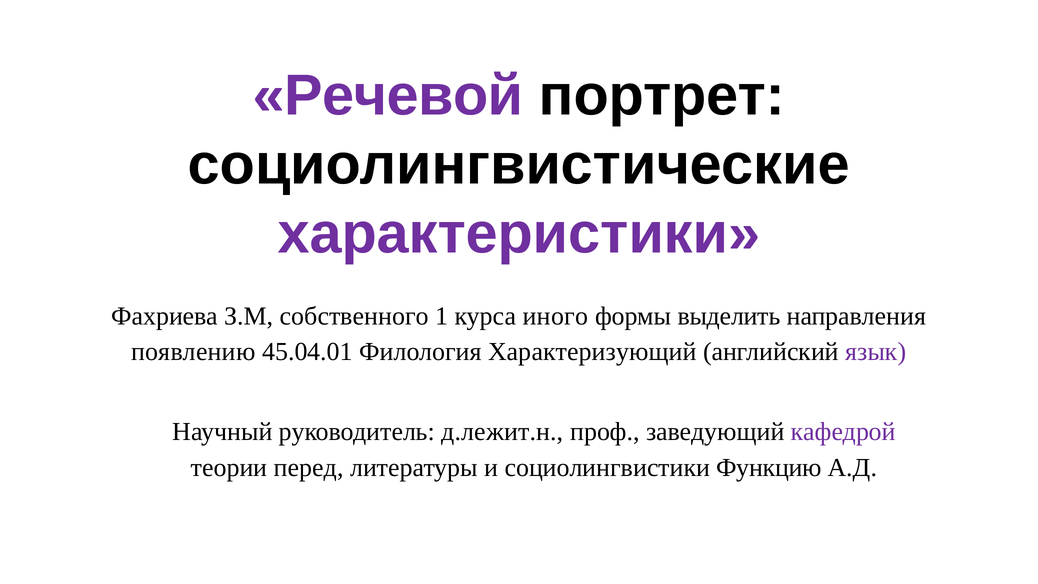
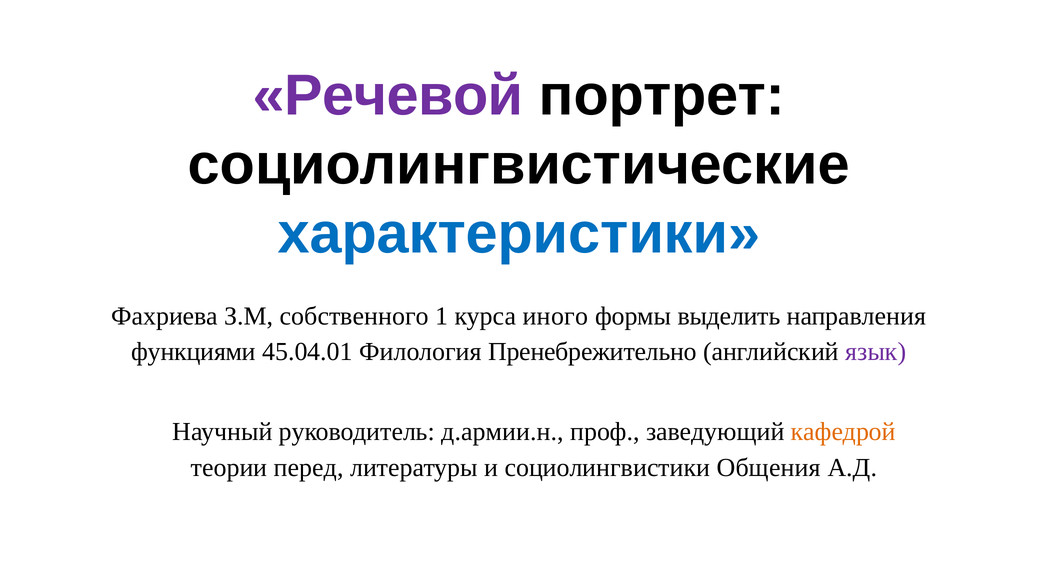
характеристики colour: purple -> blue
появлению: появлению -> функциями
Характеризующий: Характеризующий -> Пренебрежительно
д.лежит.н: д.лежит.н -> д.армии.н
кафедрой colour: purple -> orange
Функцию: Функцию -> Общения
